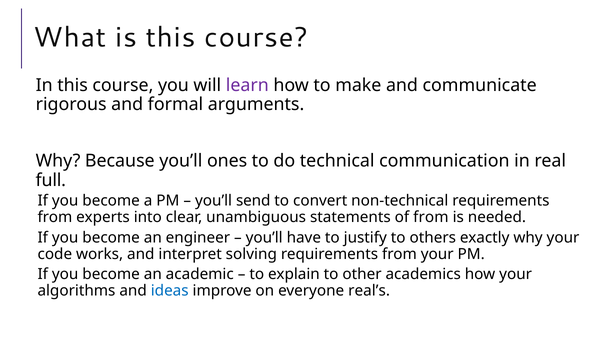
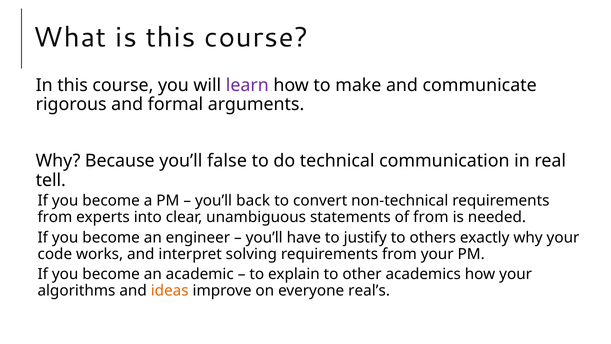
ones: ones -> false
full: full -> tell
send: send -> back
ideas colour: blue -> orange
